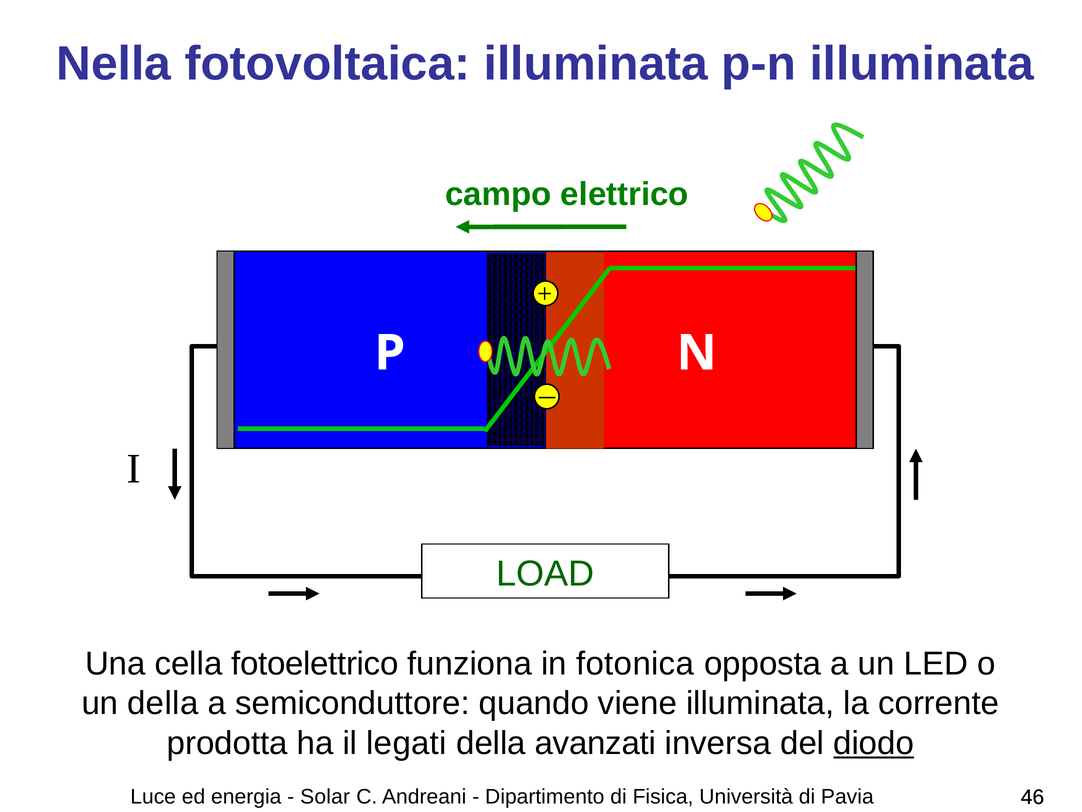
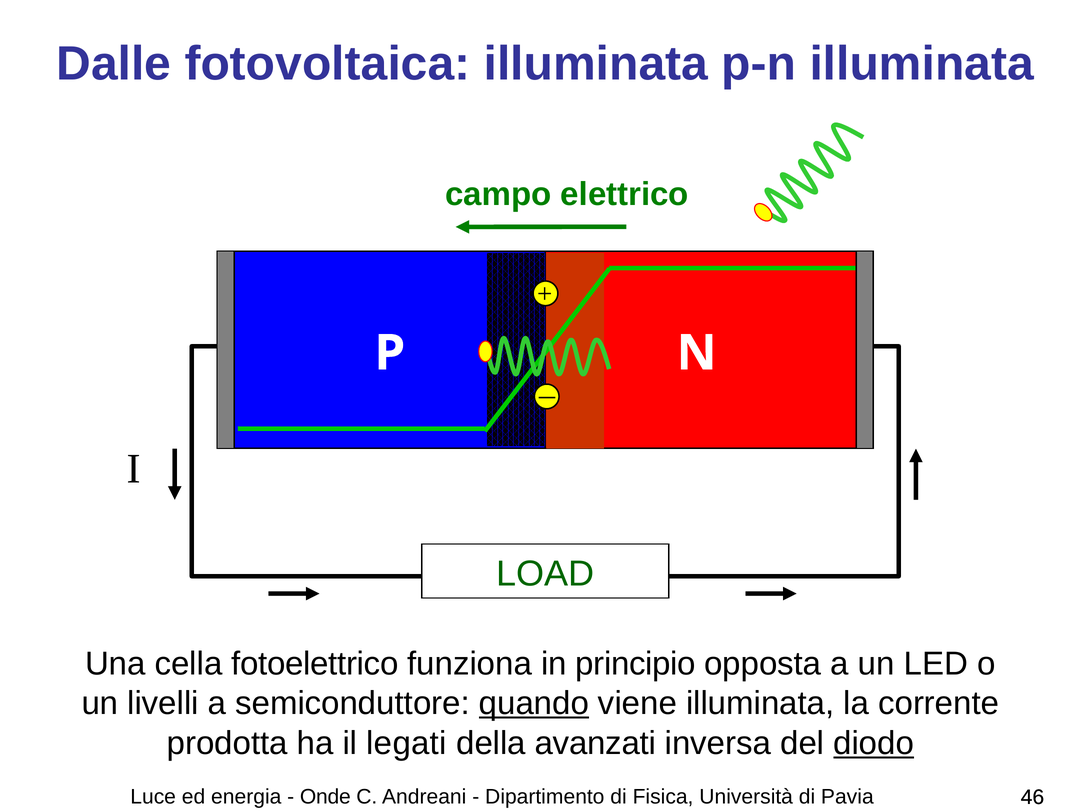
Nella: Nella -> Dalle
fotonica: fotonica -> principio
un della: della -> livelli
quando underline: none -> present
Solar: Solar -> Onde
